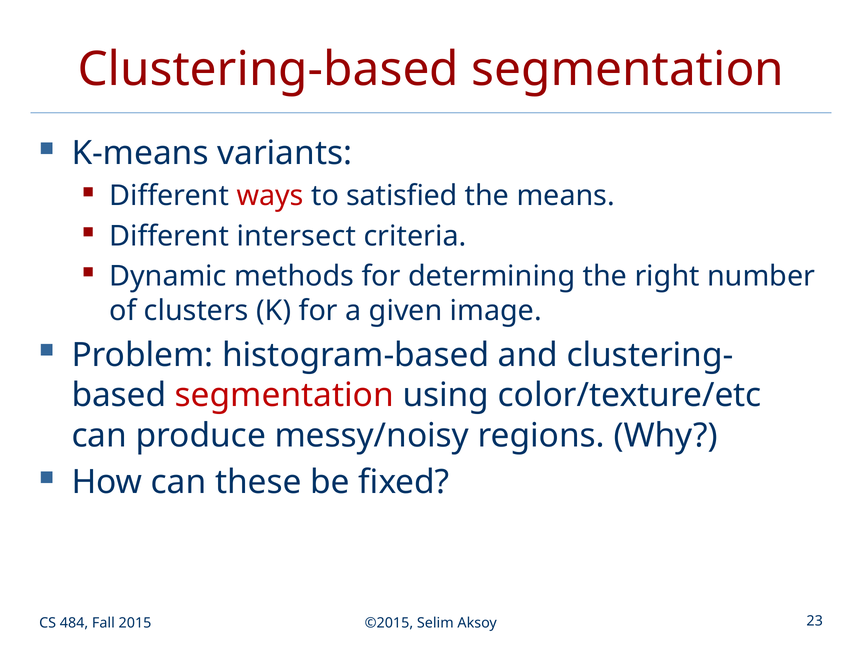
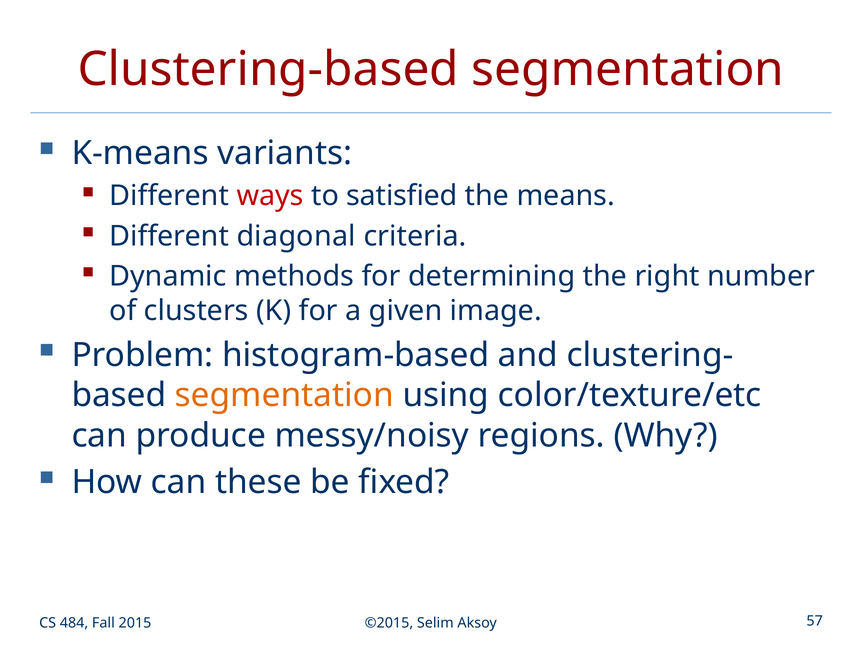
intersect: intersect -> diagonal
segmentation at (284, 396) colour: red -> orange
23: 23 -> 57
